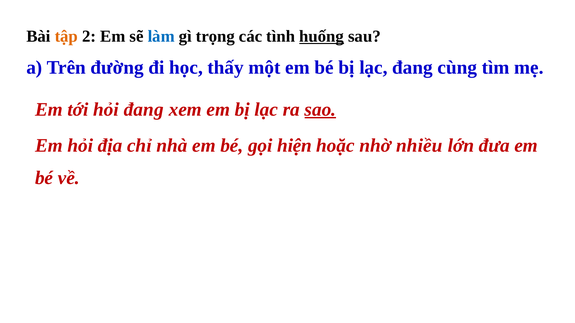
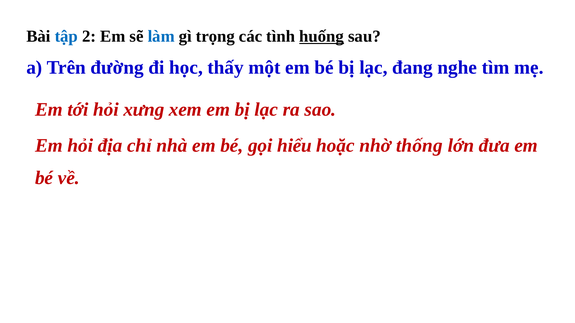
tập colour: orange -> blue
cùng: cùng -> nghe
hỏi đang: đang -> xưng
sao underline: present -> none
hiện: hiện -> hiểu
nhiều: nhiều -> thống
